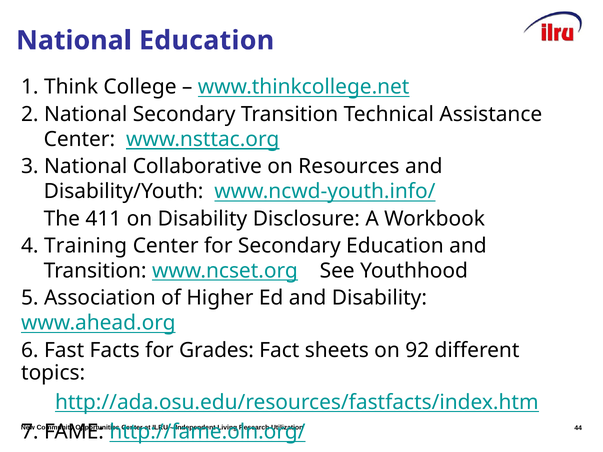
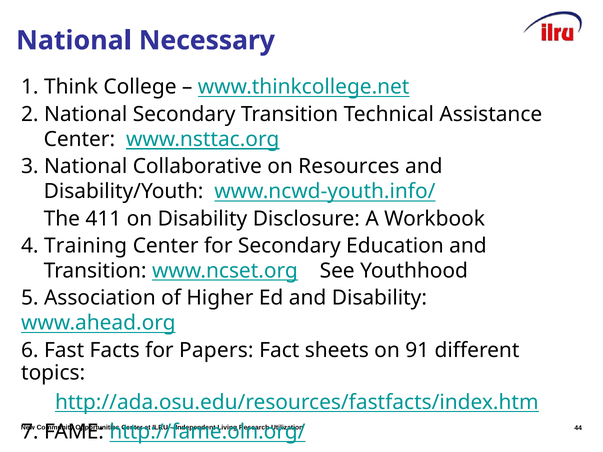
National Education: Education -> Necessary
Grades: Grades -> Papers
92: 92 -> 91
